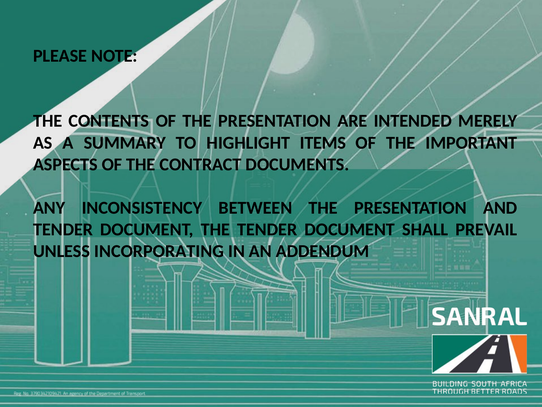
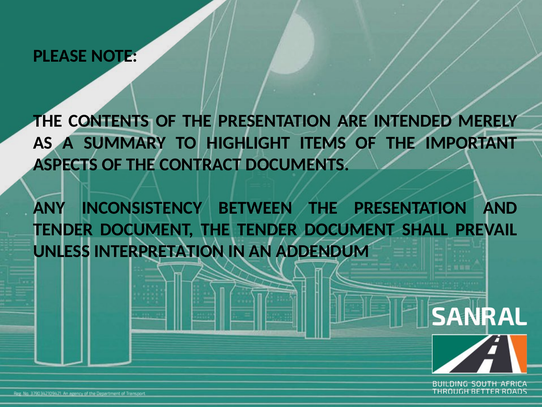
INCORPORATING: INCORPORATING -> INTERPRETATION
